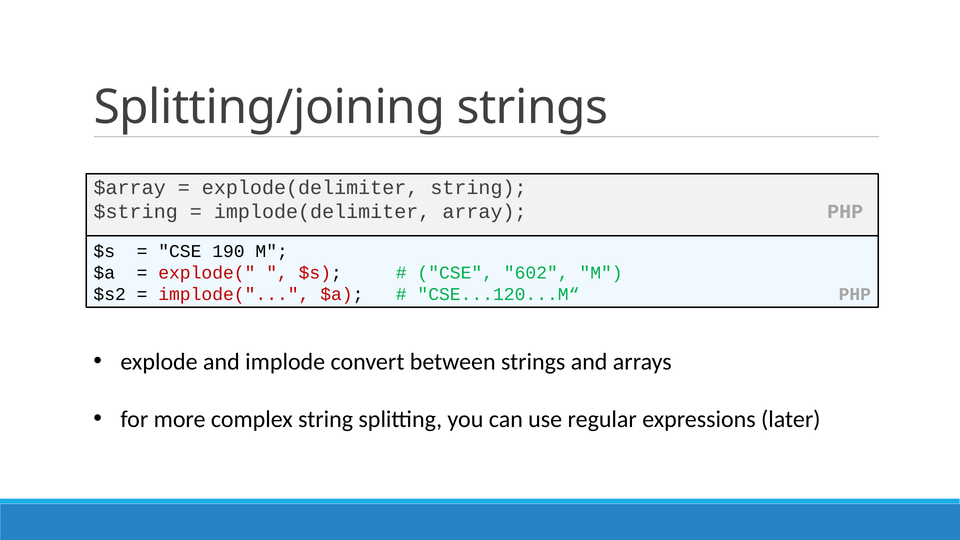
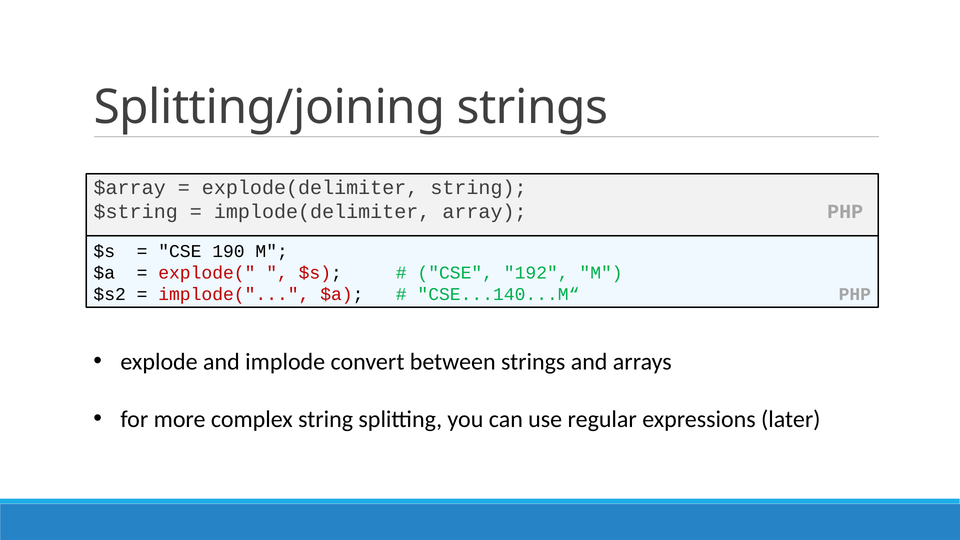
602: 602 -> 192
CSE...120...M“: CSE...120...M“ -> CSE...140...M“
